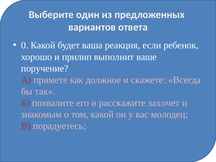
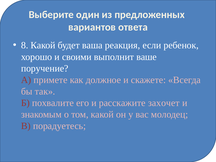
0: 0 -> 8
прилип: прилип -> своими
